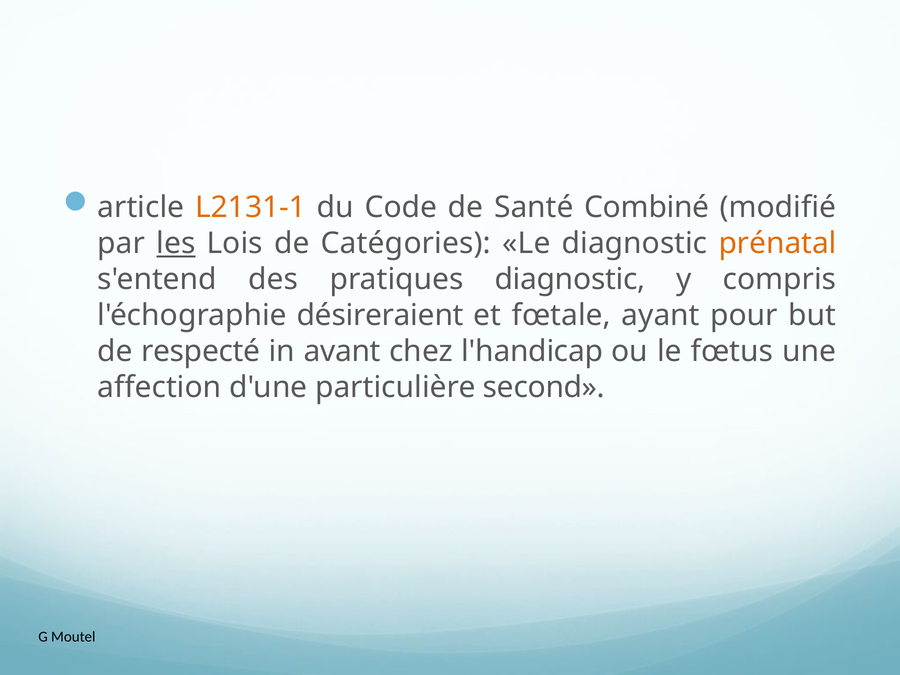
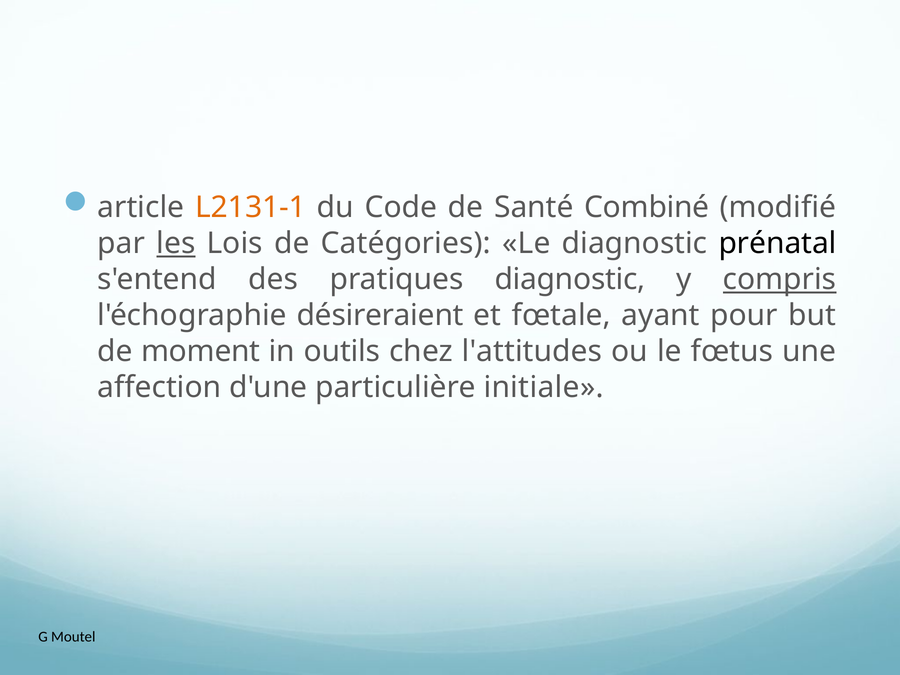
prénatal colour: orange -> black
compris underline: none -> present
respecté: respecté -> moment
avant: avant -> outils
l'handicap: l'handicap -> l'attitudes
second: second -> initiale
